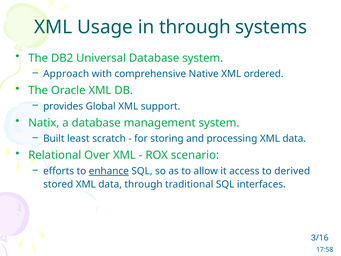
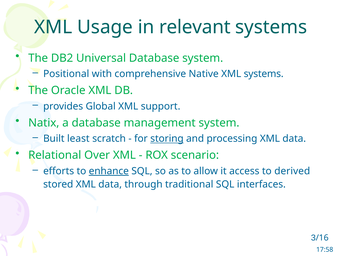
in through: through -> relevant
Approach: Approach -> Positional
XML ordered: ordered -> systems
storing underline: none -> present
